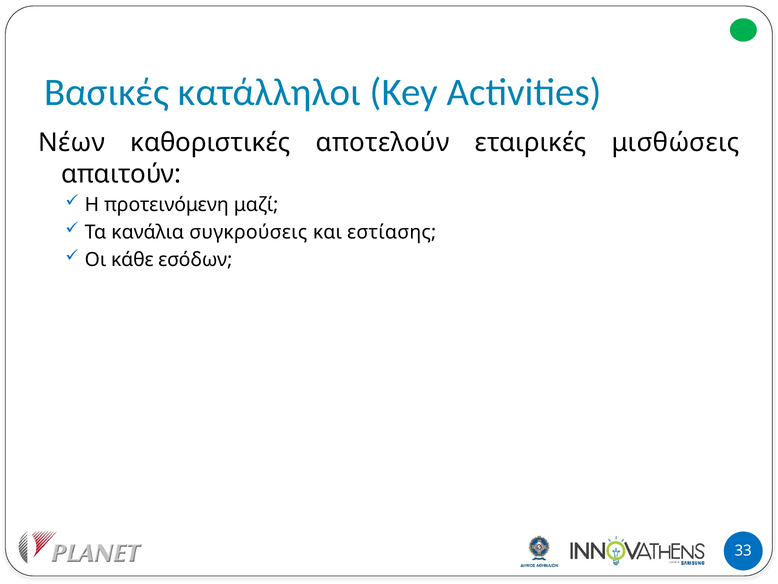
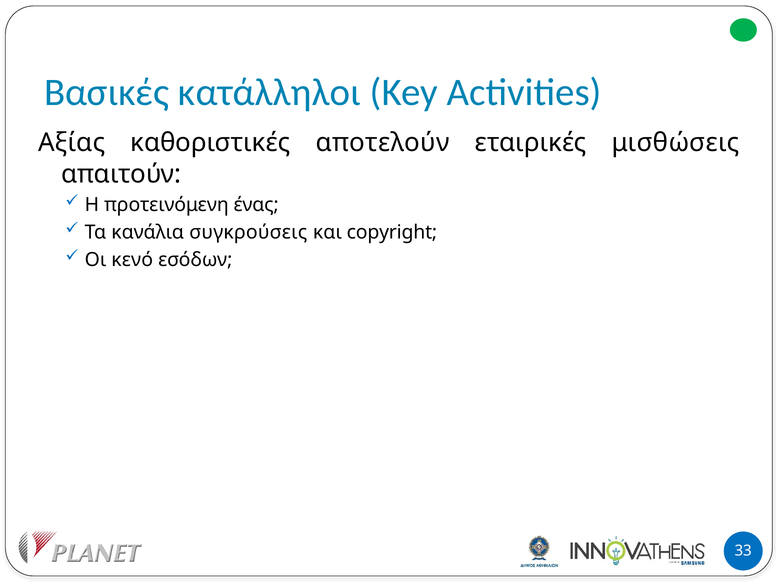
Νέων: Νέων -> Αξίας
μαζί: μαζί -> ένας
εστίασης: εστίασης -> copyright
κάθε: κάθε -> κενό
